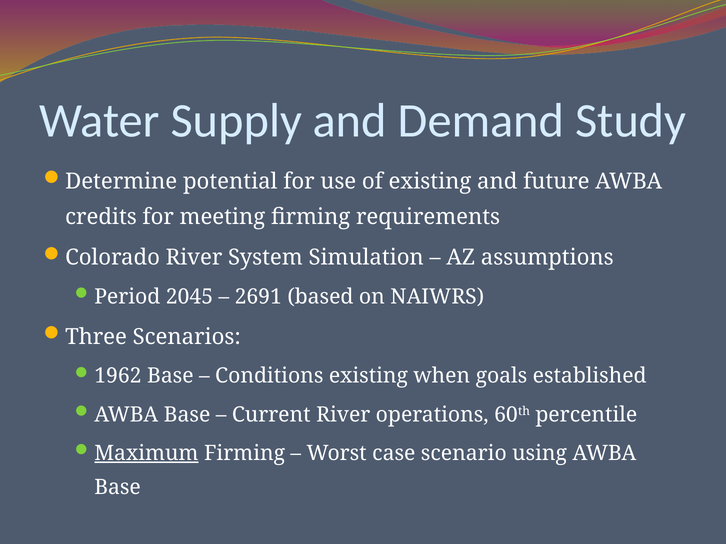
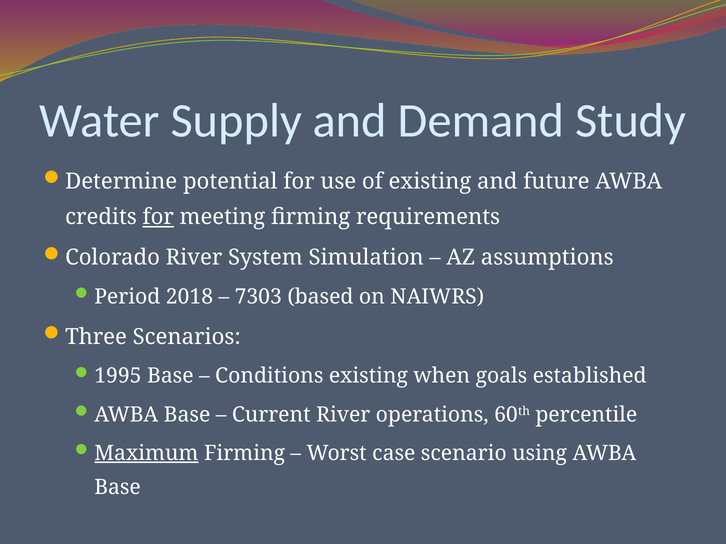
for at (158, 217) underline: none -> present
2045: 2045 -> 2018
2691: 2691 -> 7303
1962: 1962 -> 1995
